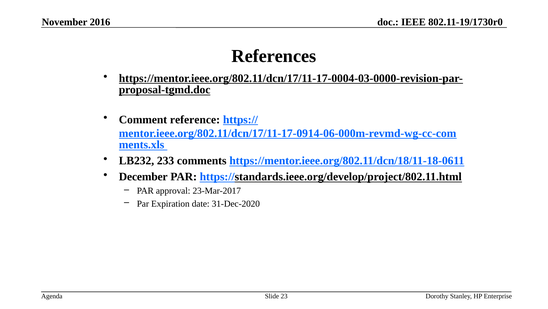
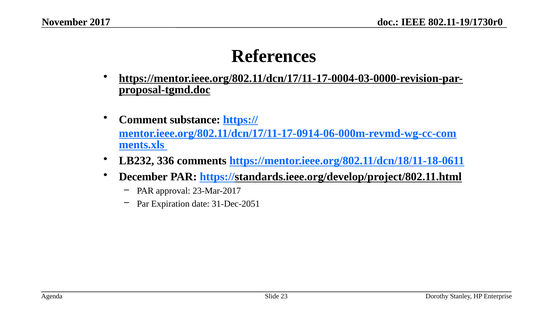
2016: 2016 -> 2017
reference: reference -> substance
233: 233 -> 336
31-Dec-2020: 31-Dec-2020 -> 31-Dec-2051
